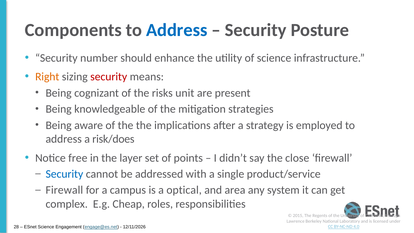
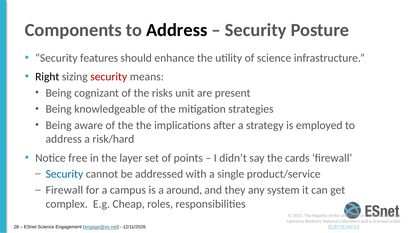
Address at (177, 30) colour: blue -> black
number: number -> features
Right colour: orange -> black
risk/does: risk/does -> risk/hard
close: close -> cards
optical: optical -> around
area: area -> they
